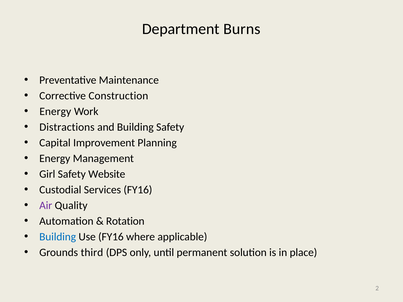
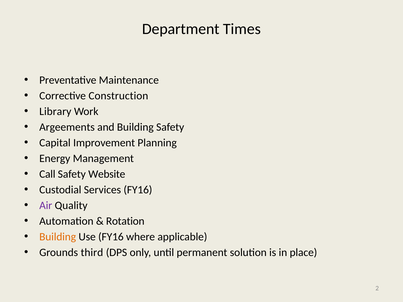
Burns: Burns -> Times
Energy at (55, 111): Energy -> Library
Distractions: Distractions -> Argeements
Girl: Girl -> Call
Building at (58, 237) colour: blue -> orange
